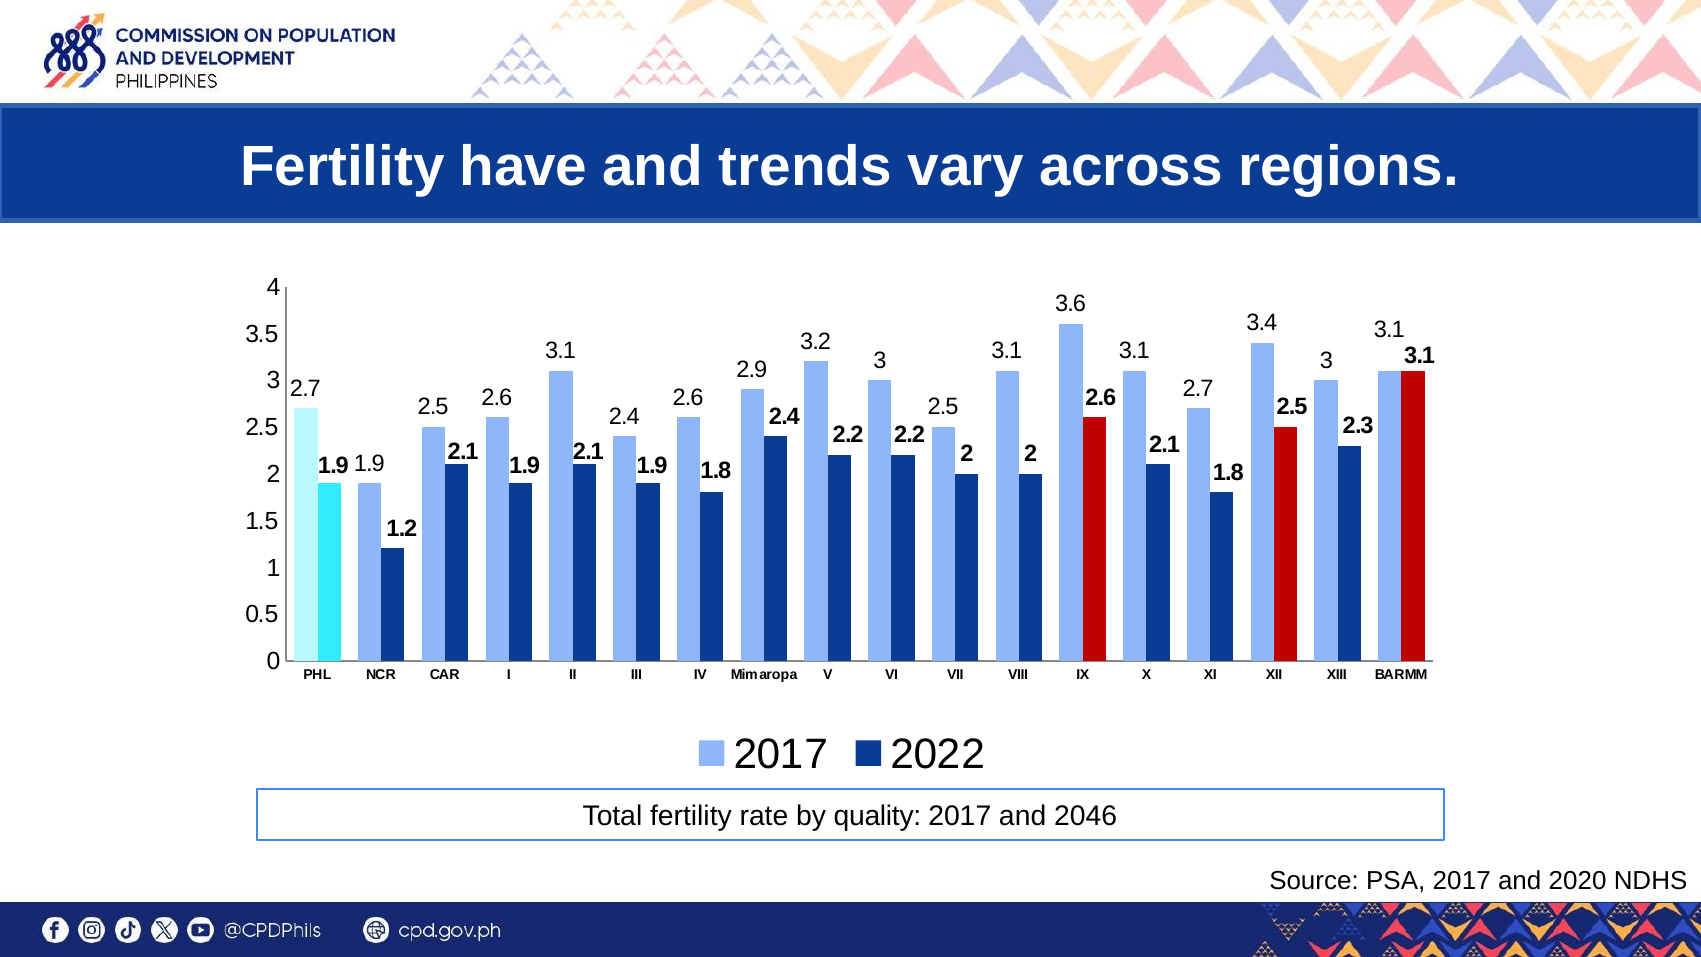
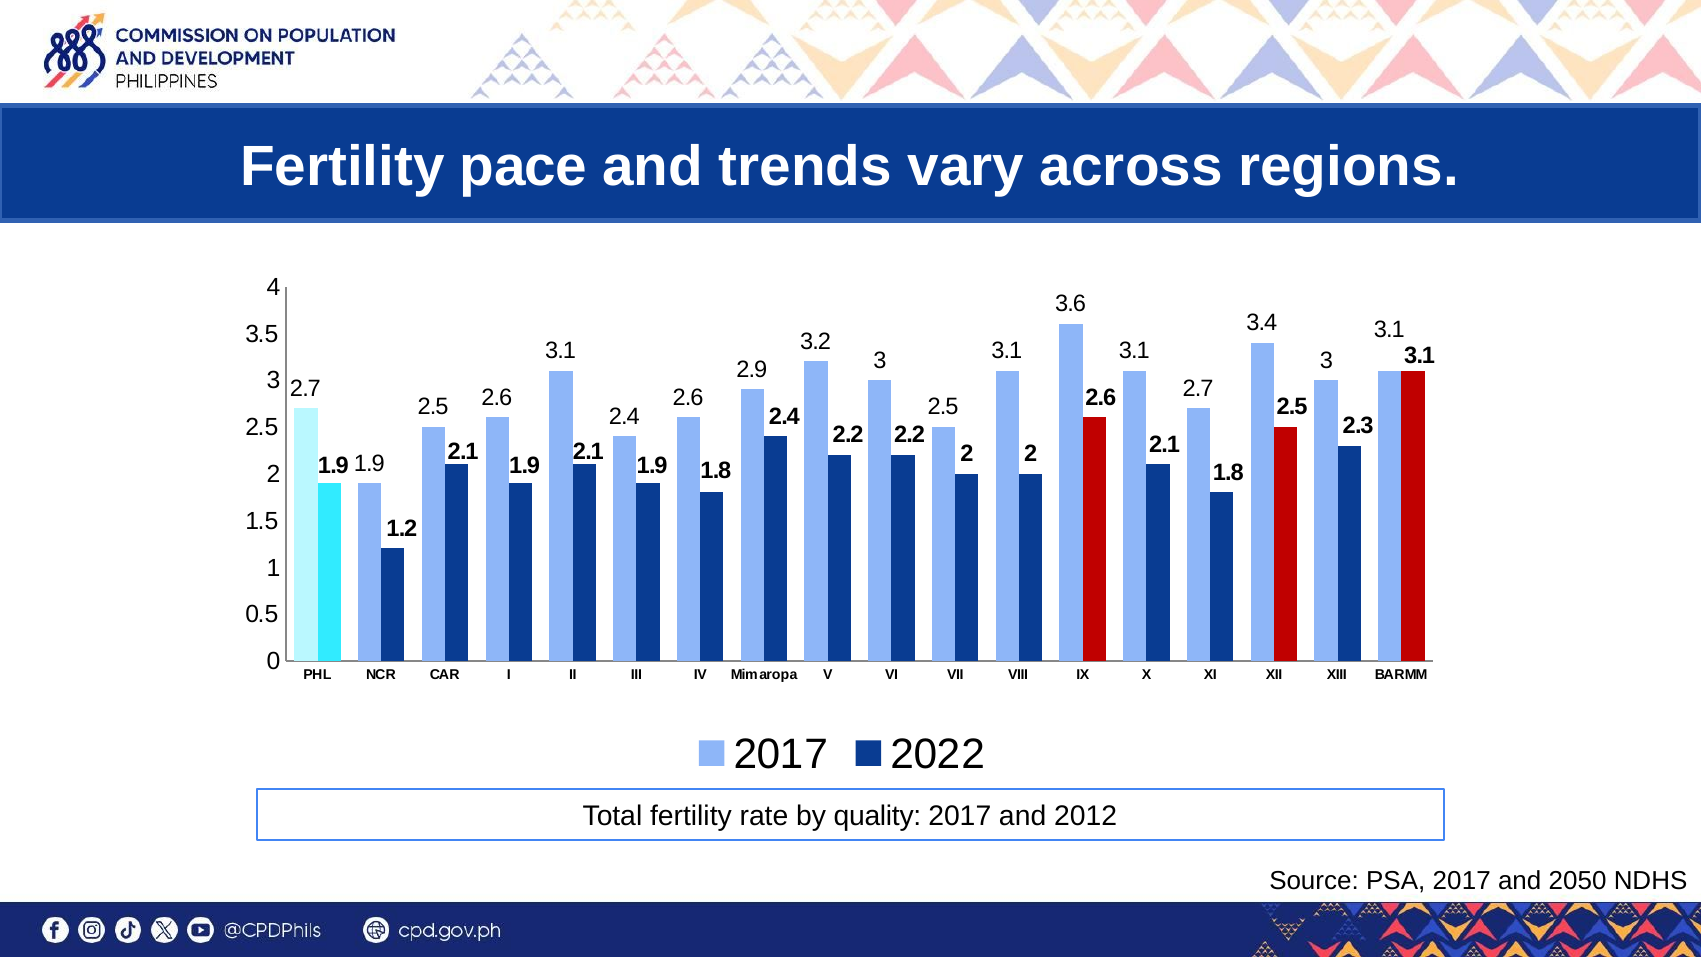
have: have -> pace
2046: 2046 -> 2012
2020: 2020 -> 2050
